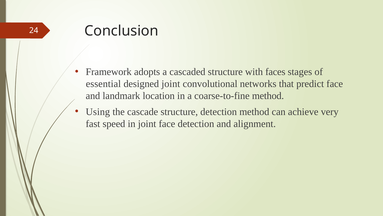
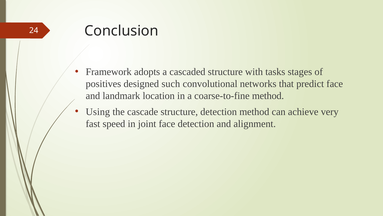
faces: faces -> tasks
essential: essential -> positives
designed joint: joint -> such
